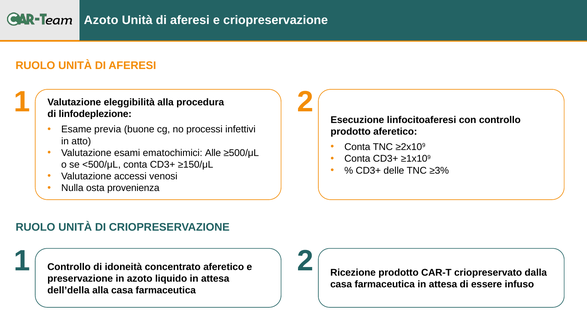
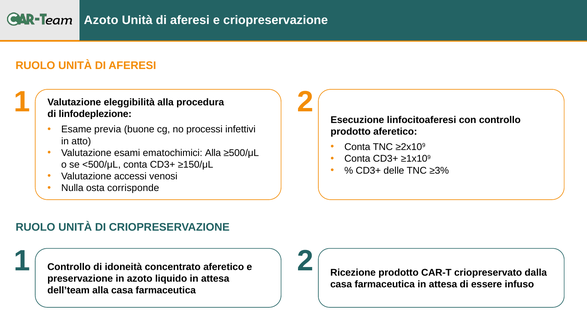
ematochimici Alle: Alle -> Alla
provenienza: provenienza -> corrisponde
dell’della: dell’della -> dell’team
